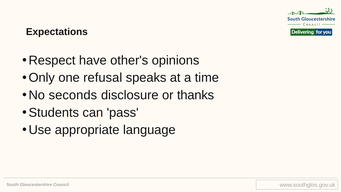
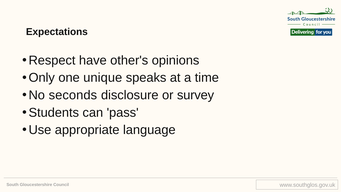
refusal: refusal -> unique
thanks: thanks -> survey
